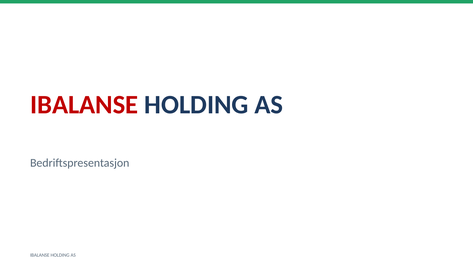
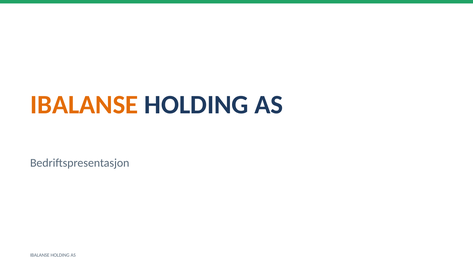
IBALANSE at (84, 105) colour: red -> orange
